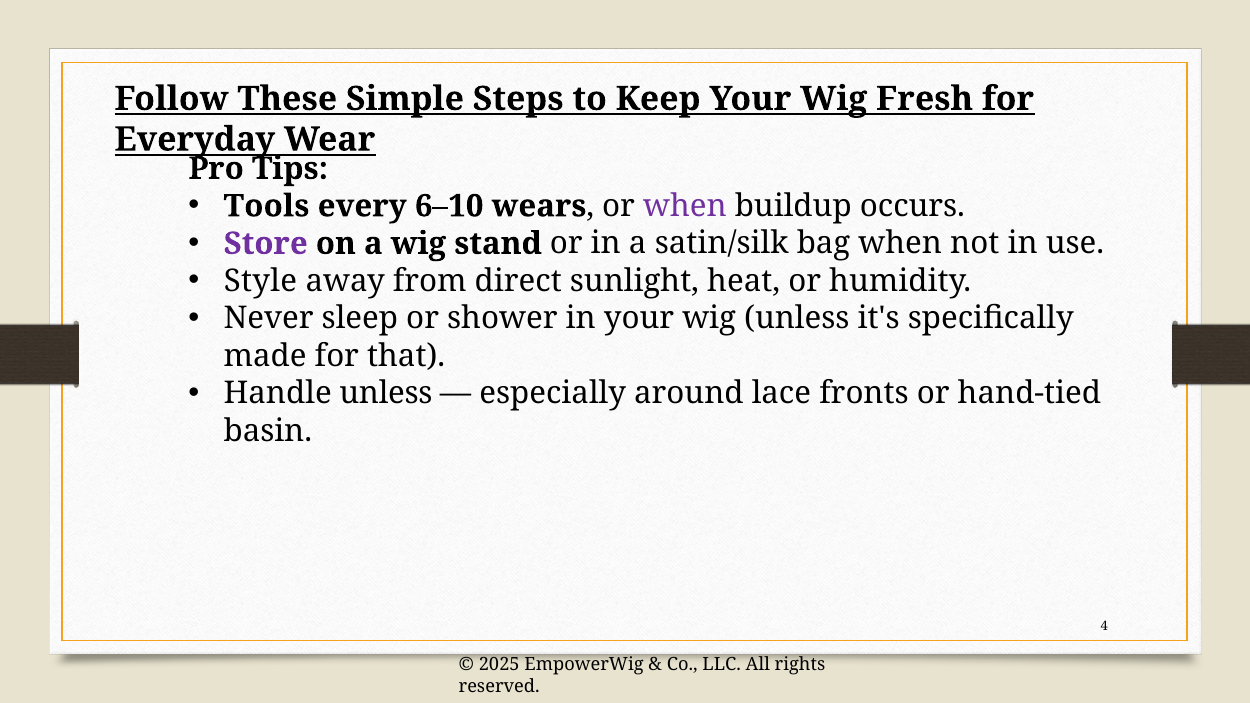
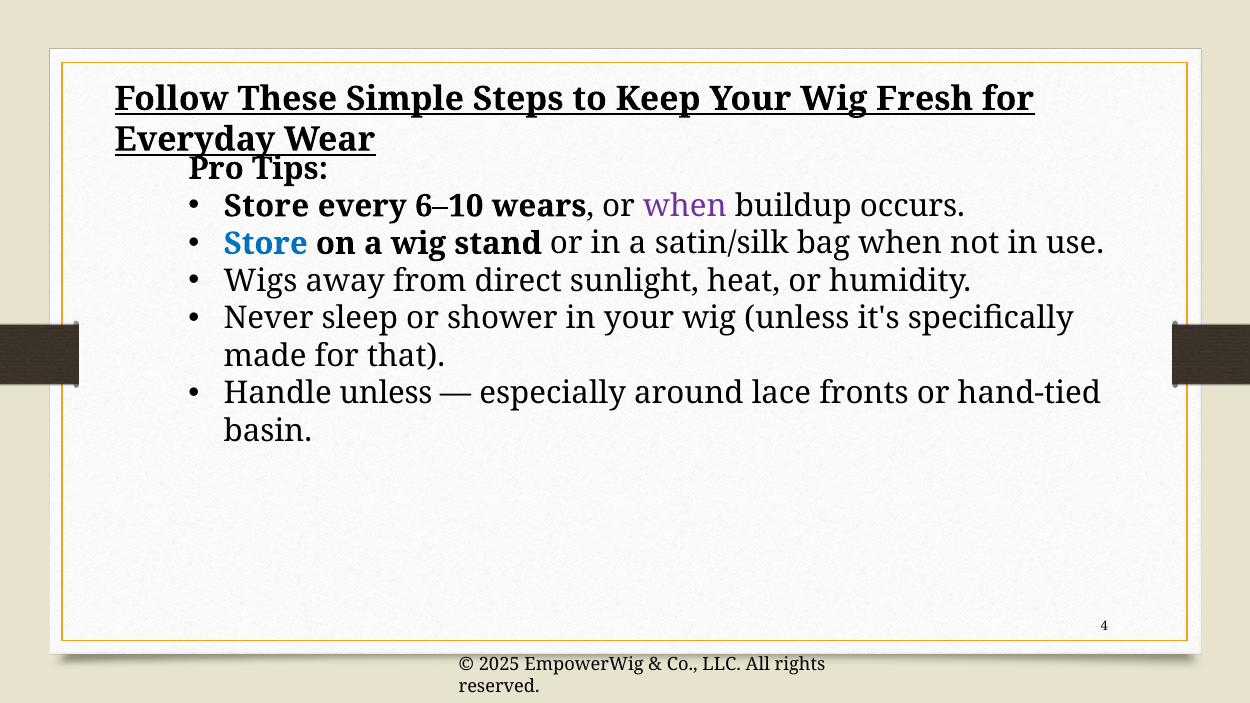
Tools at (266, 206): Tools -> Store
Store at (266, 244) colour: purple -> blue
Style: Style -> Wigs
